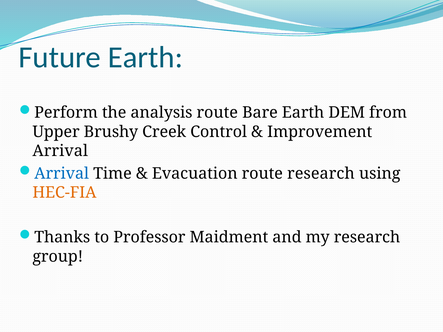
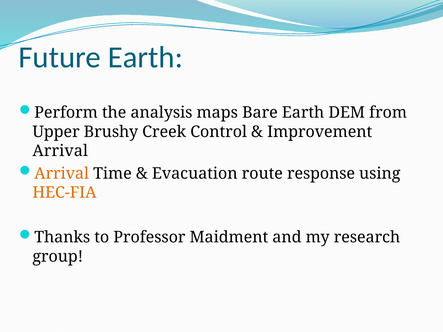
analysis route: route -> maps
Arrival at (62, 174) colour: blue -> orange
route research: research -> response
